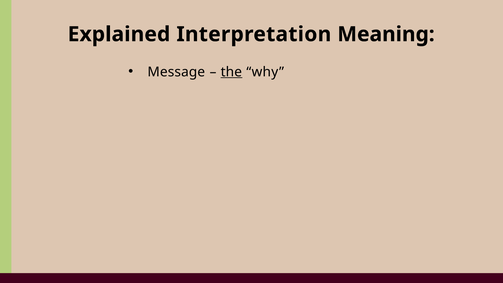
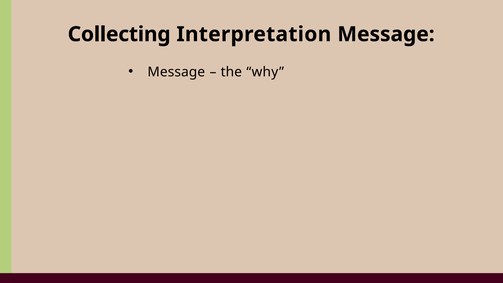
Explained: Explained -> Collecting
Interpretation Meaning: Meaning -> Message
the underline: present -> none
